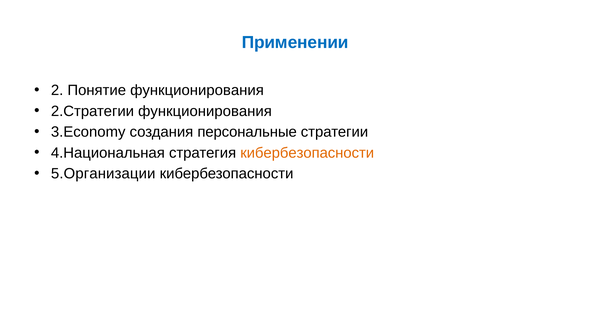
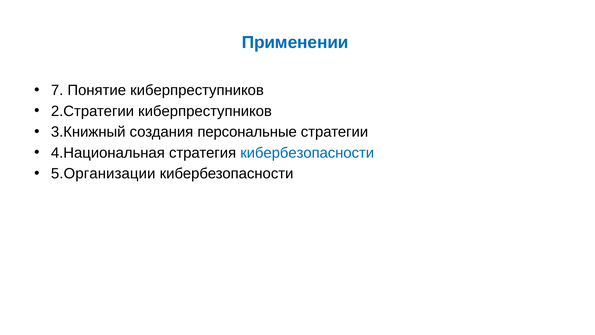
2: 2 -> 7
Понятие функционирования: функционирования -> киберпреступников
2.Стратегии функционирования: функционирования -> киберпреступников
3.Economy: 3.Economy -> 3.Книжный
кибербезопасности at (307, 153) colour: orange -> blue
